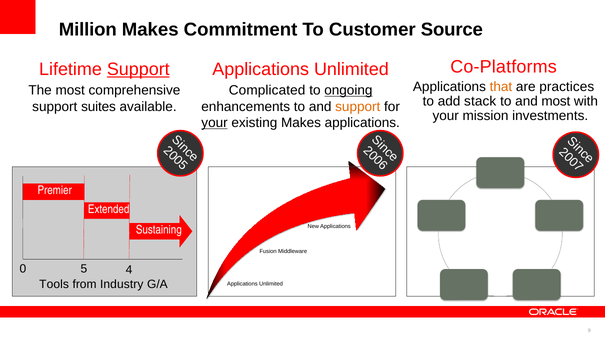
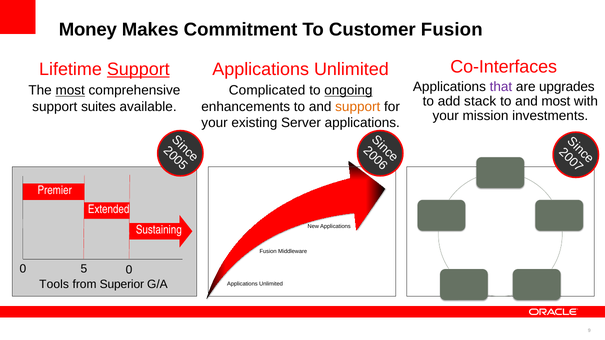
Million: Million -> Money
Customer Source: Source -> Fusion
Co-Platforms: Co-Platforms -> Co-Interfaces
that colour: orange -> purple
practices: practices -> upgrades
most at (70, 90) underline: none -> present
your at (215, 123) underline: present -> none
existing Makes: Makes -> Server
5 4: 4 -> 0
Industry: Industry -> Superior
